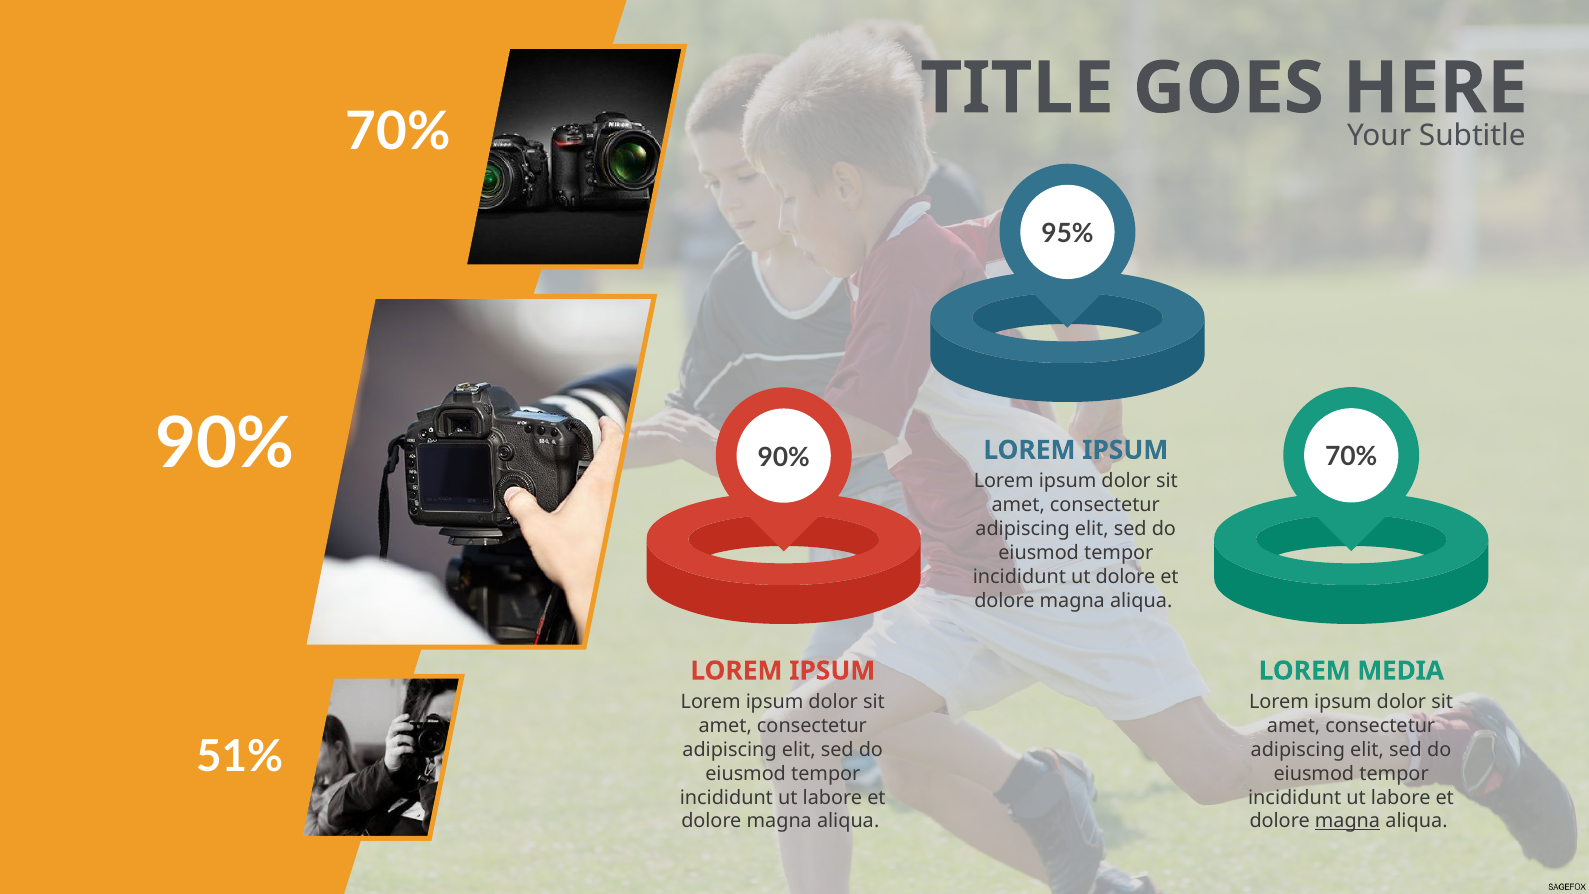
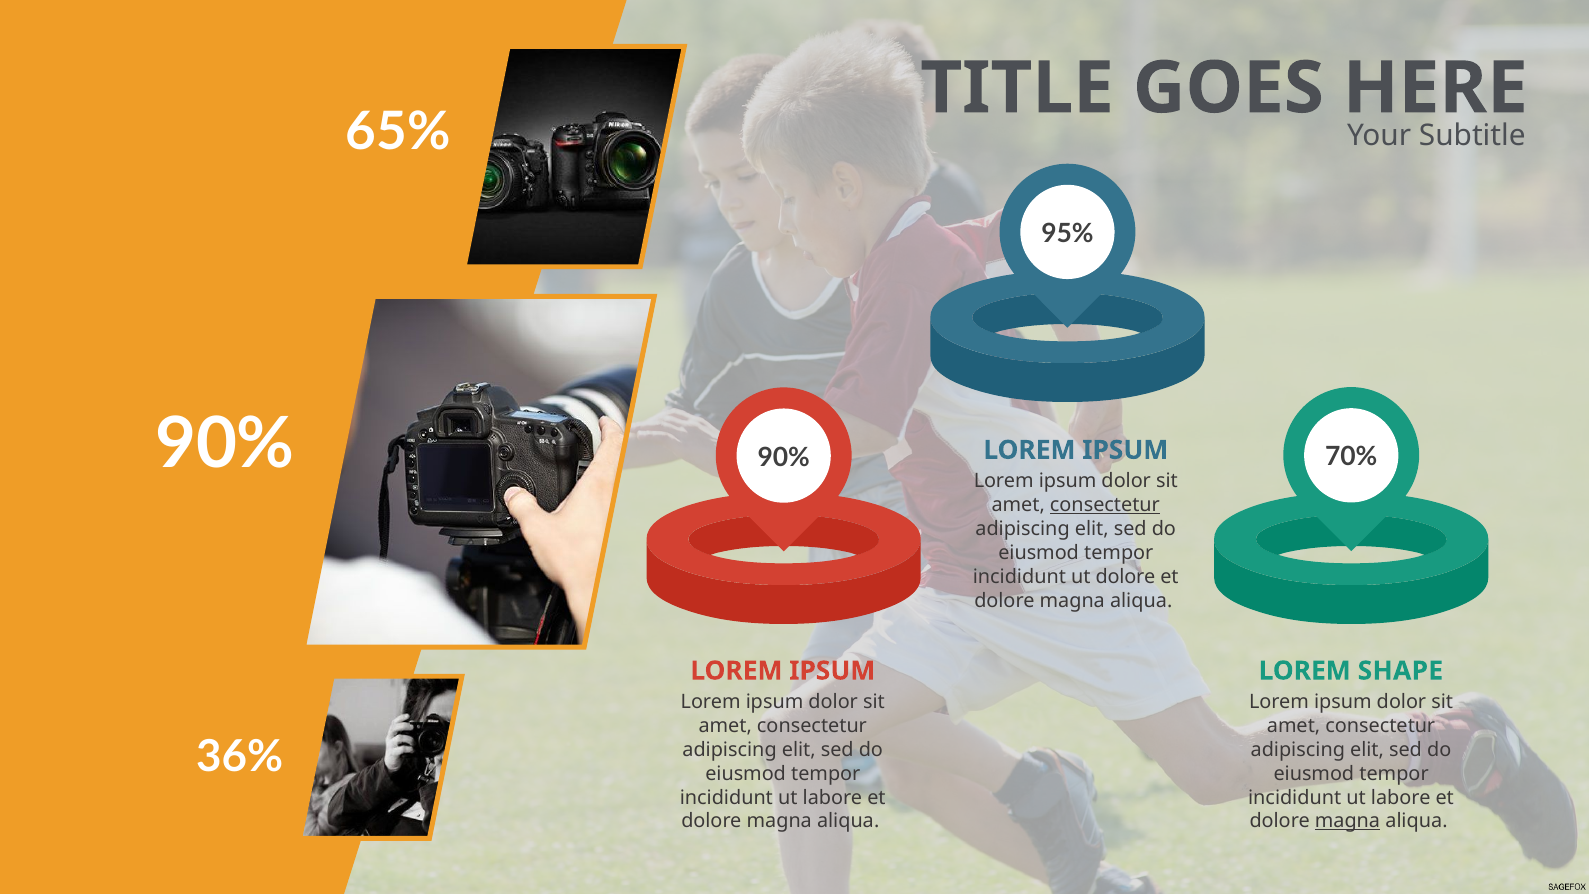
70% at (398, 132): 70% -> 65%
consectetur at (1105, 505) underline: none -> present
MEDIA: MEDIA -> SHAPE
51%: 51% -> 36%
